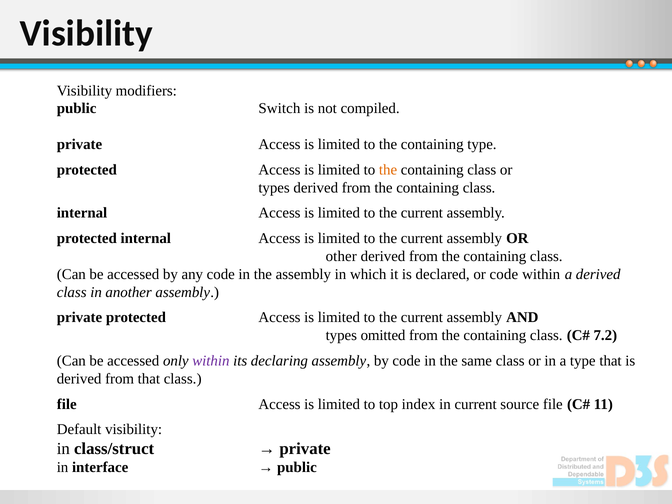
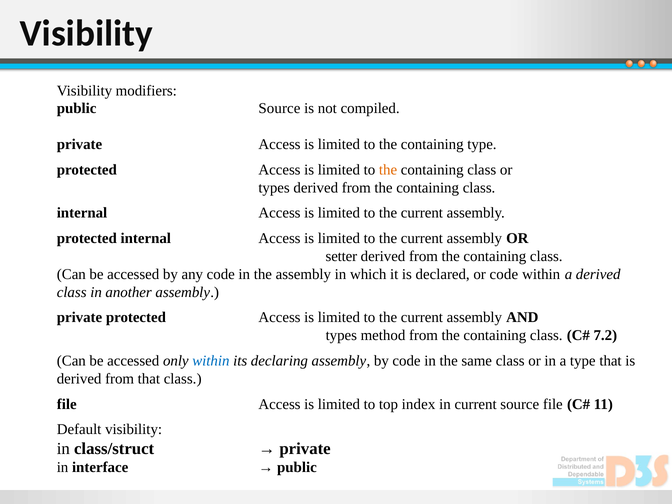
public Switch: Switch -> Source
other: other -> setter
omitted: omitted -> method
within at (211, 361) colour: purple -> blue
